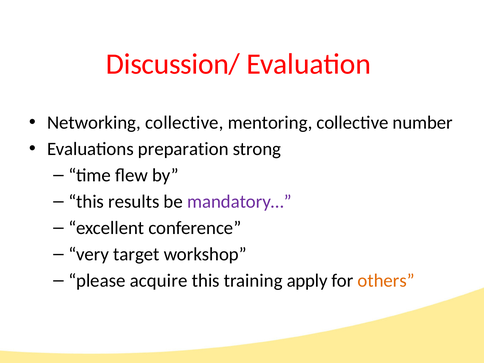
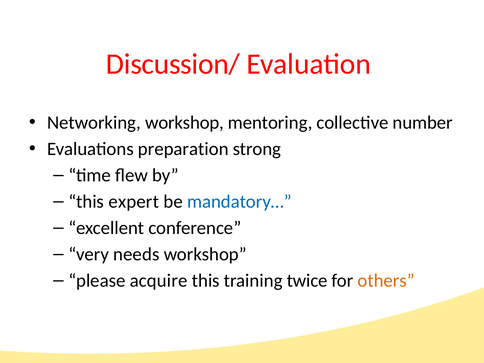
Networking collective: collective -> workshop
results: results -> expert
mandatory… colour: purple -> blue
target: target -> needs
apply: apply -> twice
